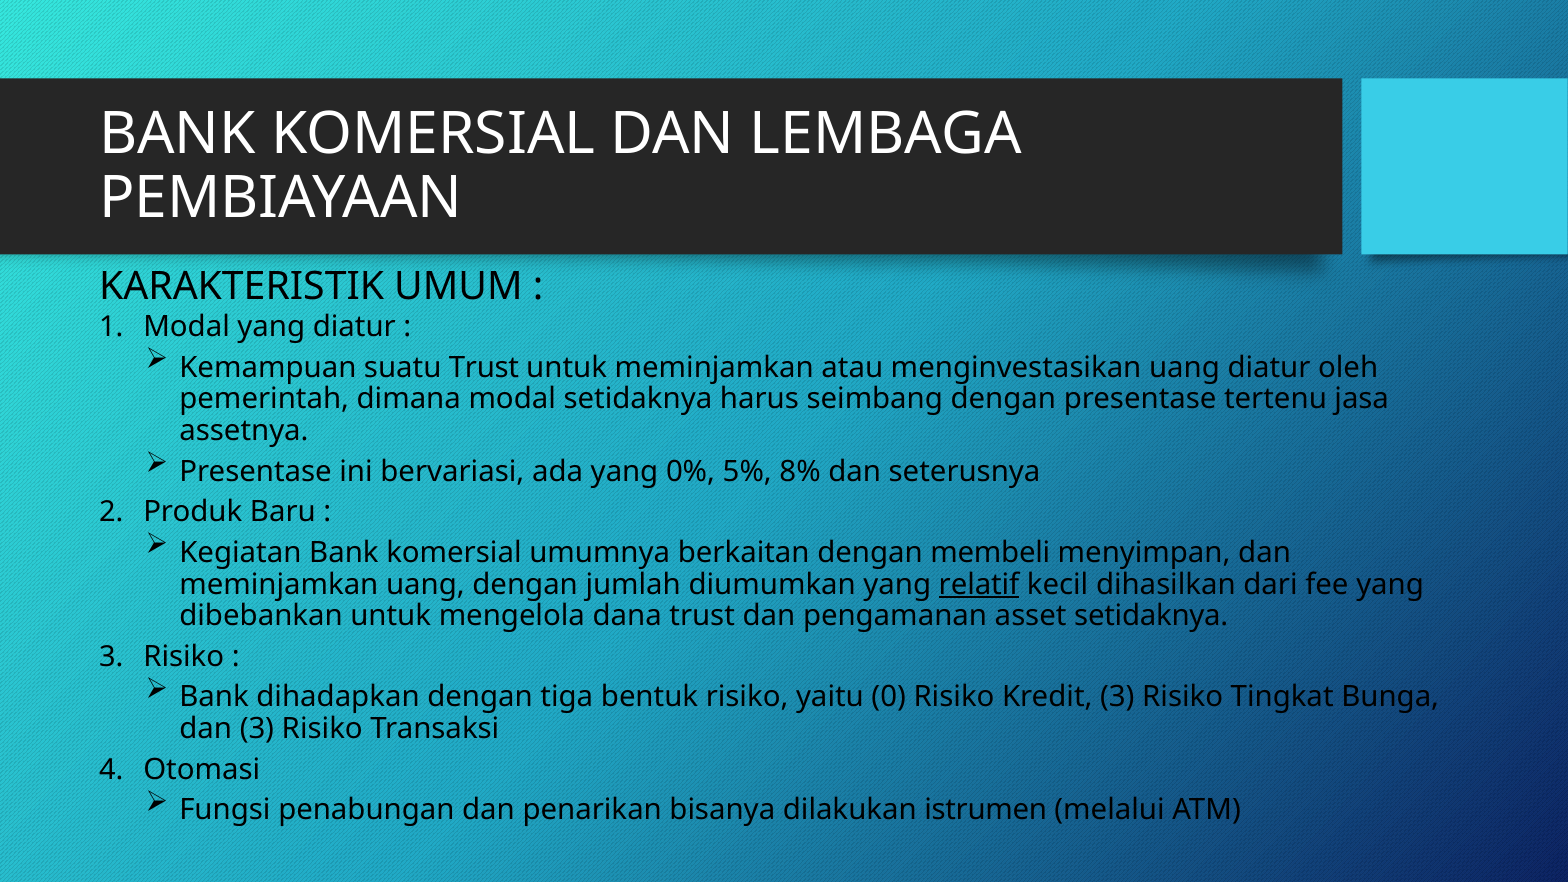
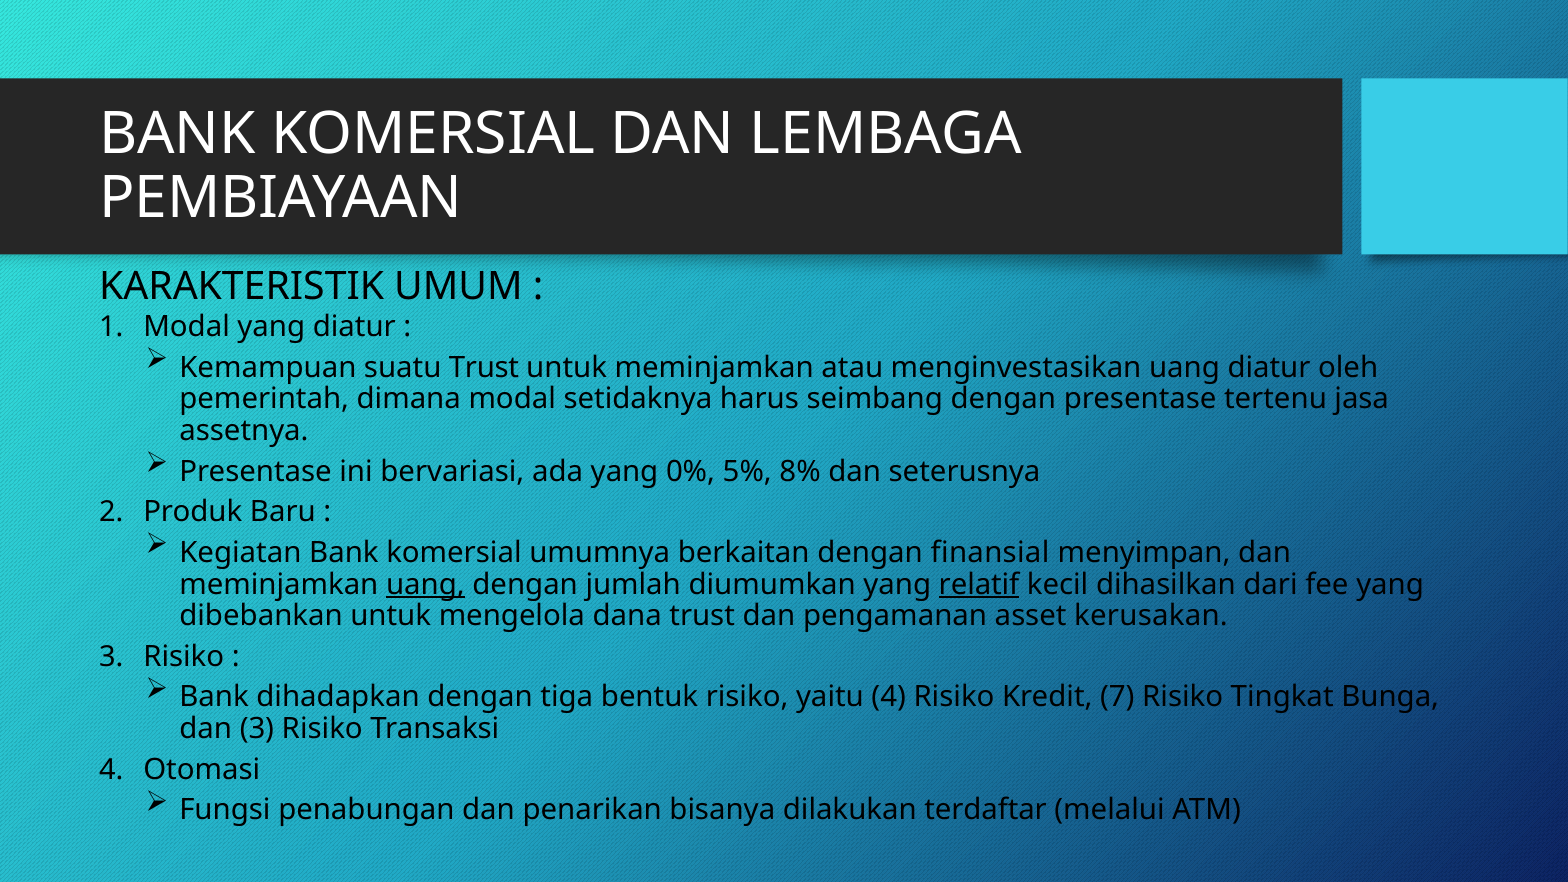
membeli: membeli -> finansial
uang at (425, 584) underline: none -> present
asset setidaknya: setidaknya -> kerusakan
yaitu 0: 0 -> 4
Kredit 3: 3 -> 7
istrumen: istrumen -> terdaftar
